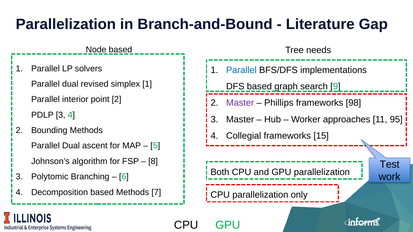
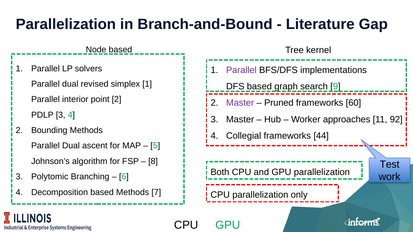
needs: needs -> kernel
Parallel at (241, 70) colour: blue -> purple
Phillips: Phillips -> Pruned
98: 98 -> 60
95: 95 -> 92
15: 15 -> 44
